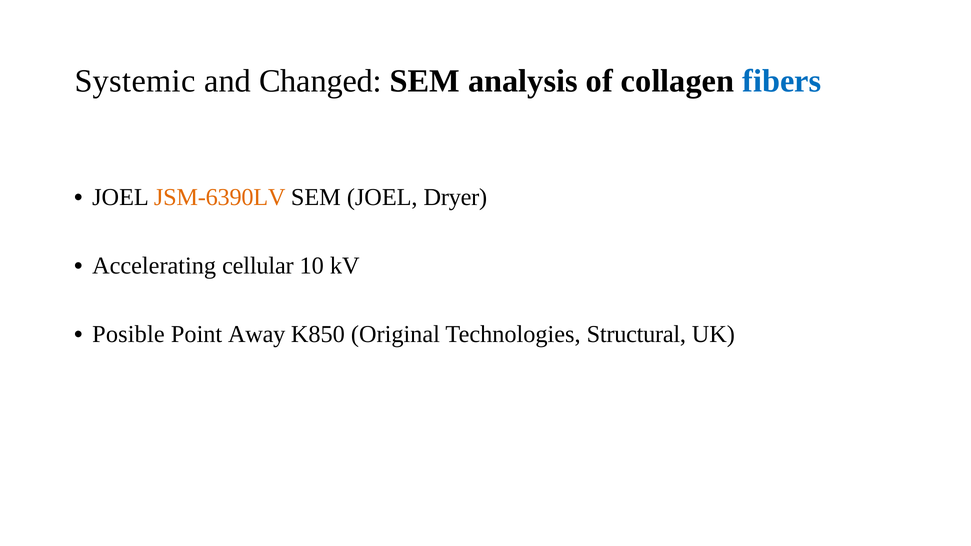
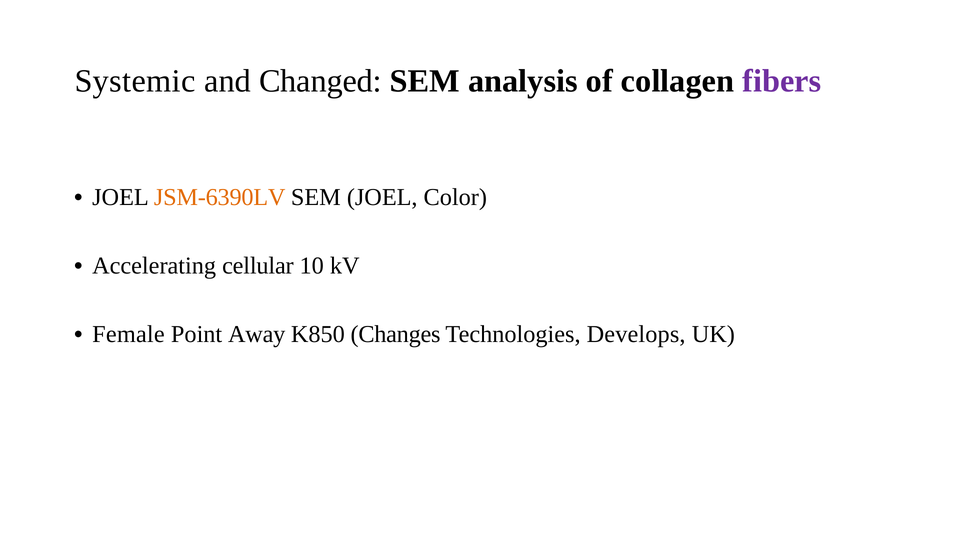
fibers colour: blue -> purple
Dryer: Dryer -> Color
Posible: Posible -> Female
Original: Original -> Changes
Structural: Structural -> Develops
